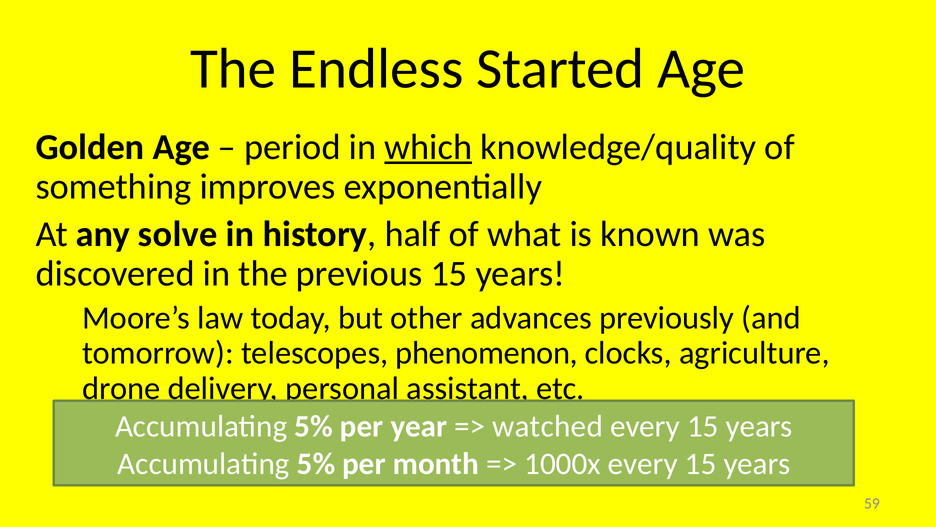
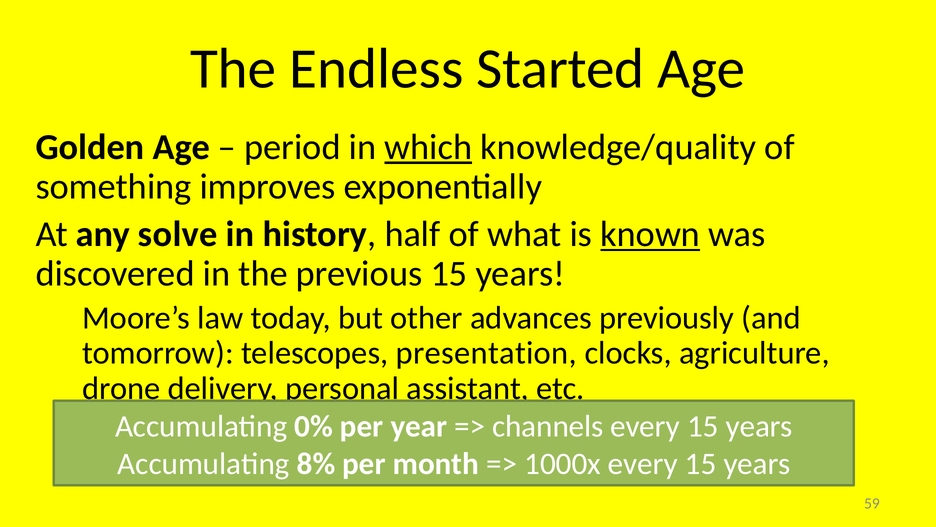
known underline: none -> present
phenomenon: phenomenon -> presentation
5% at (314, 426): 5% -> 0%
watched: watched -> channels
5% at (316, 464): 5% -> 8%
